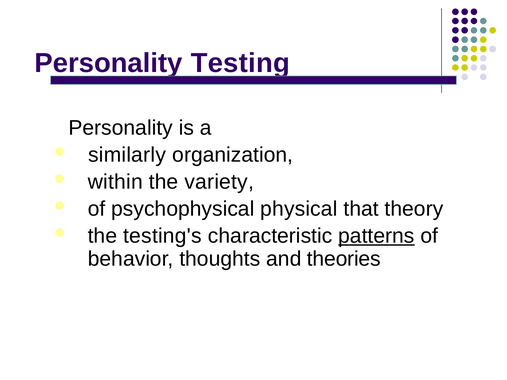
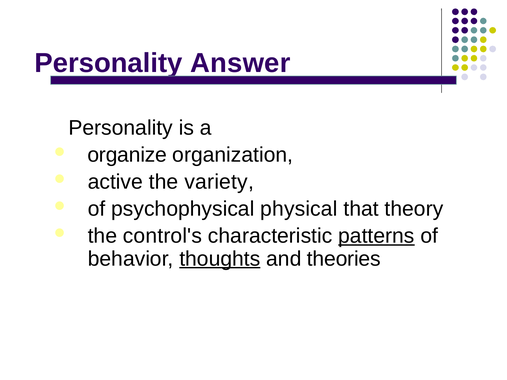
Testing: Testing -> Answer
similarly: similarly -> organize
within: within -> active
testing's: testing's -> control's
thoughts underline: none -> present
